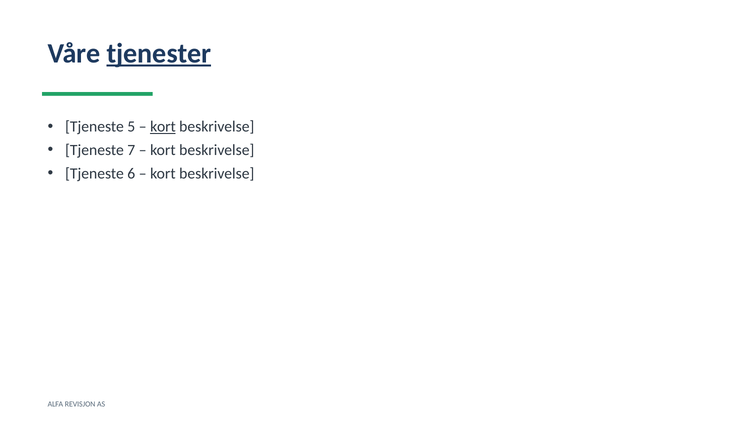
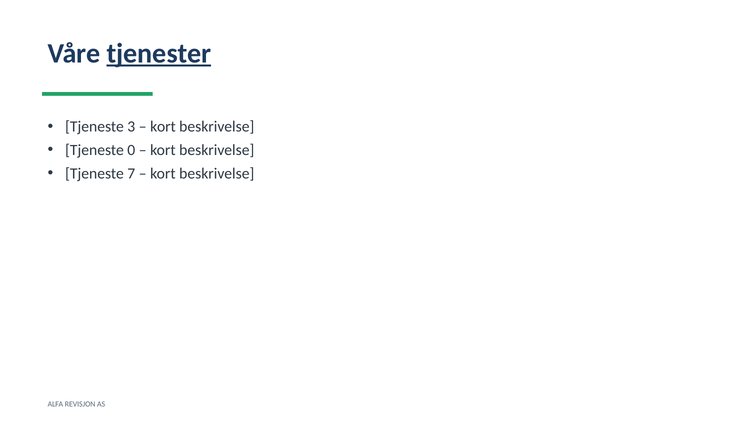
5: 5 -> 3
kort at (163, 127) underline: present -> none
7: 7 -> 0
6: 6 -> 7
